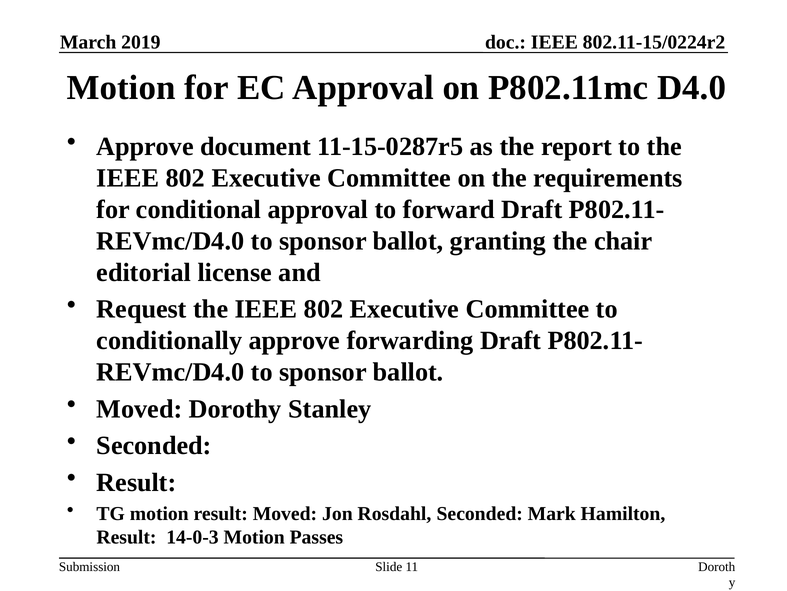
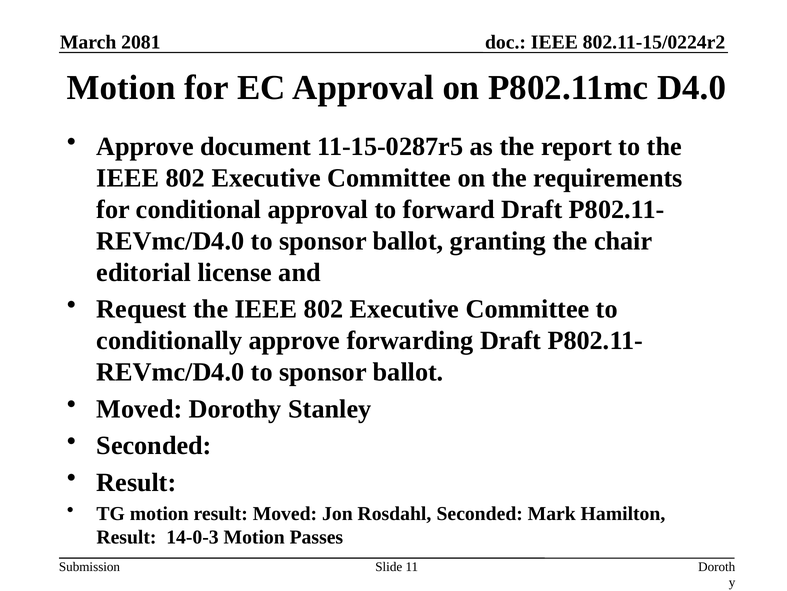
2019: 2019 -> 2081
